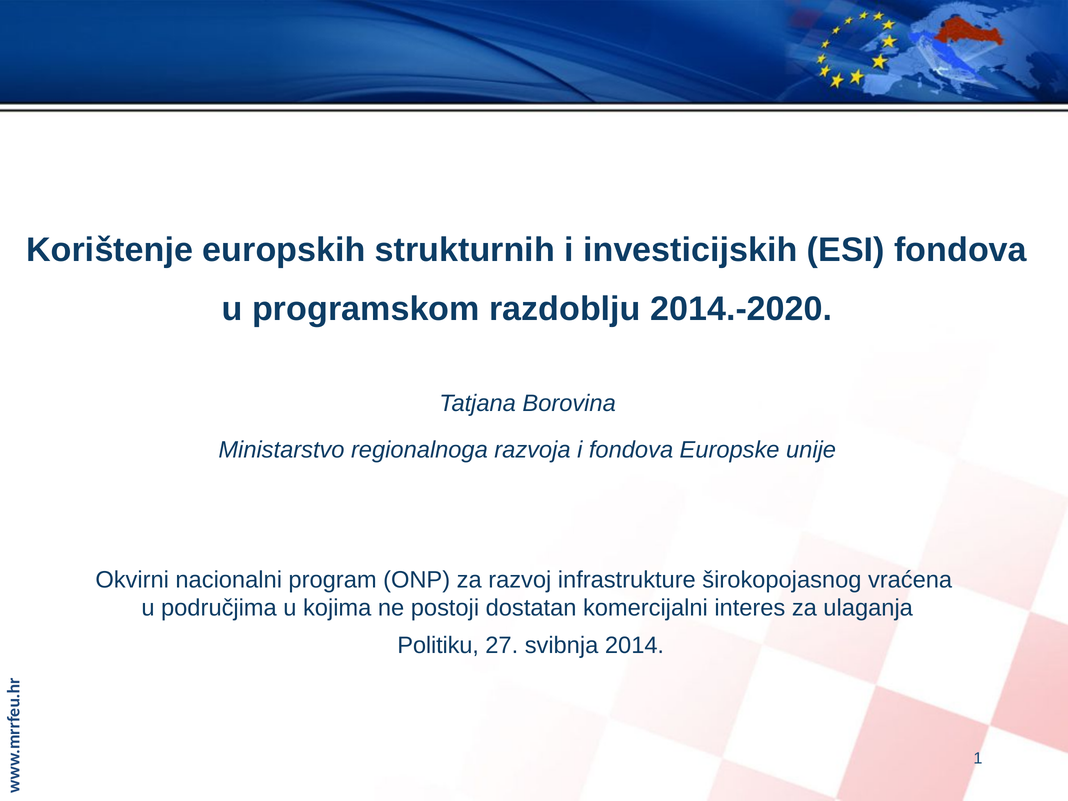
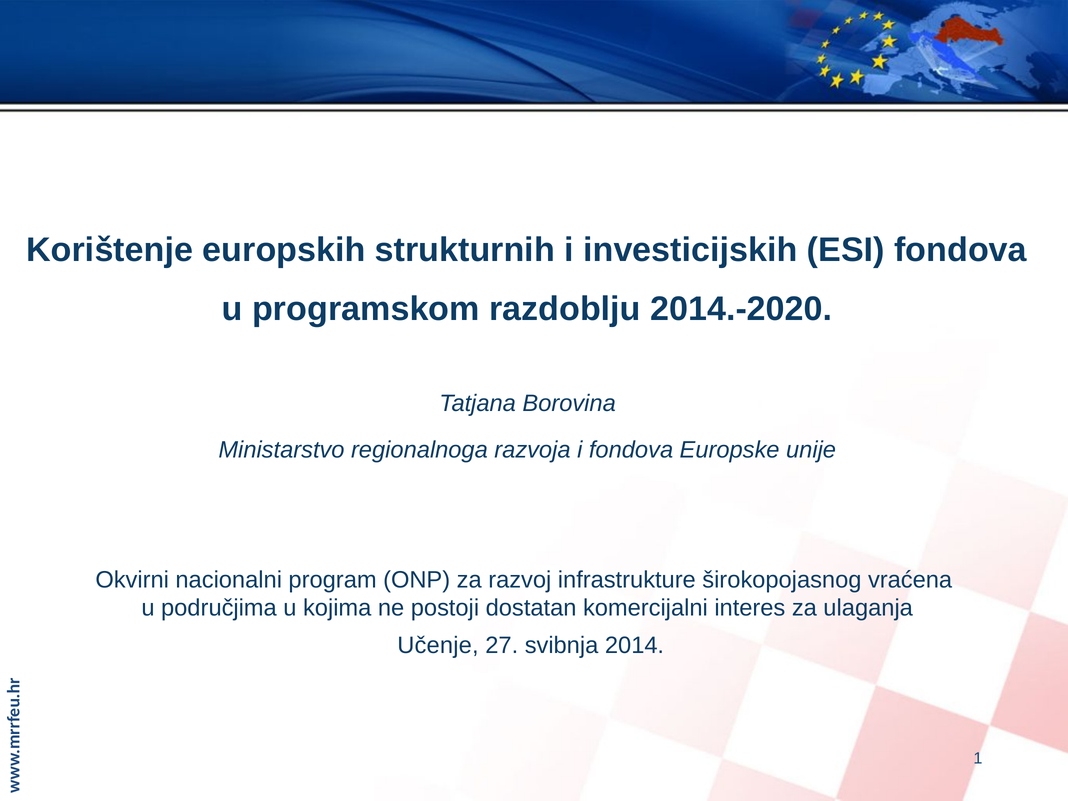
Politiku: Politiku -> Učenje
